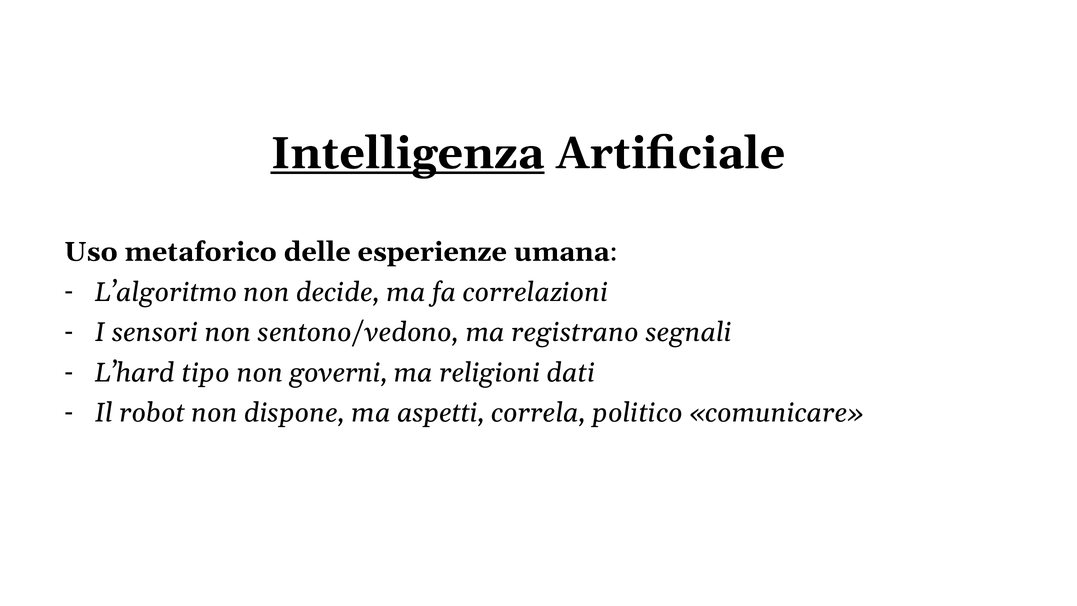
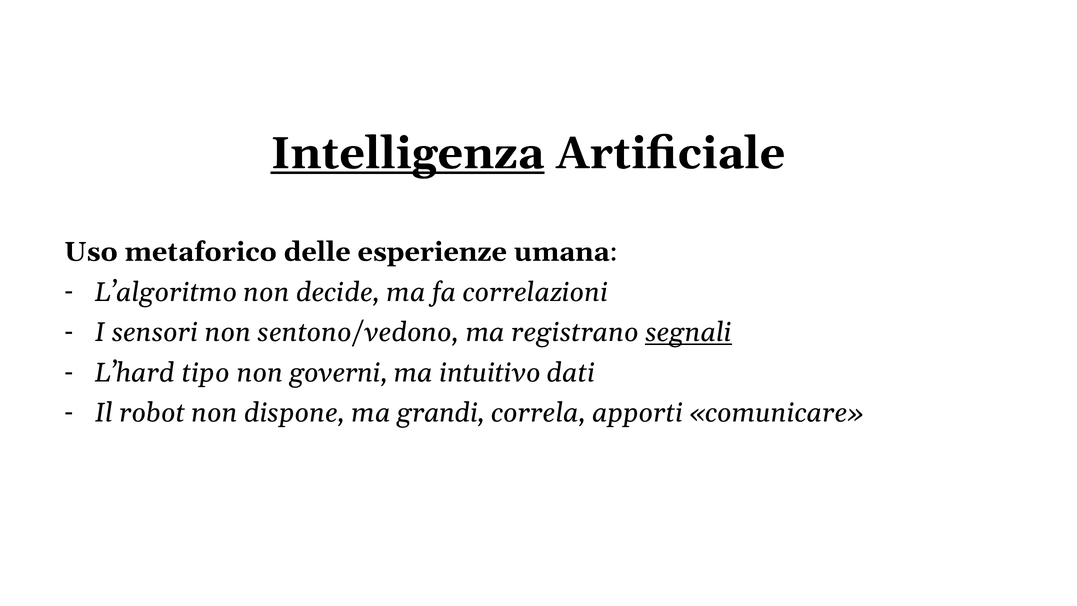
segnali underline: none -> present
religioni: religioni -> intuitivo
aspetti: aspetti -> grandi
politico: politico -> apporti
